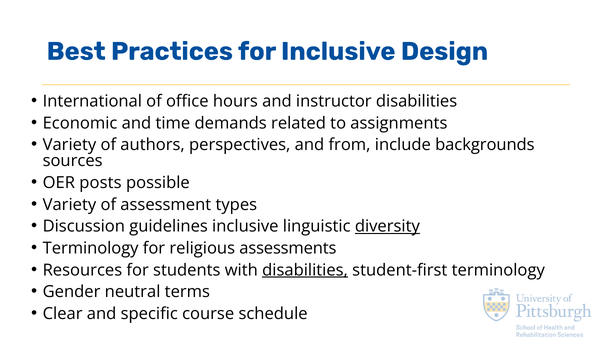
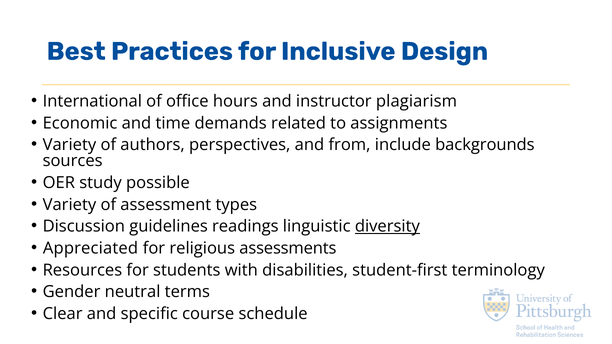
instructor disabilities: disabilities -> plagiarism
posts: posts -> study
guidelines inclusive: inclusive -> readings
Terminology at (91, 248): Terminology -> Appreciated
disabilities at (305, 270) underline: present -> none
